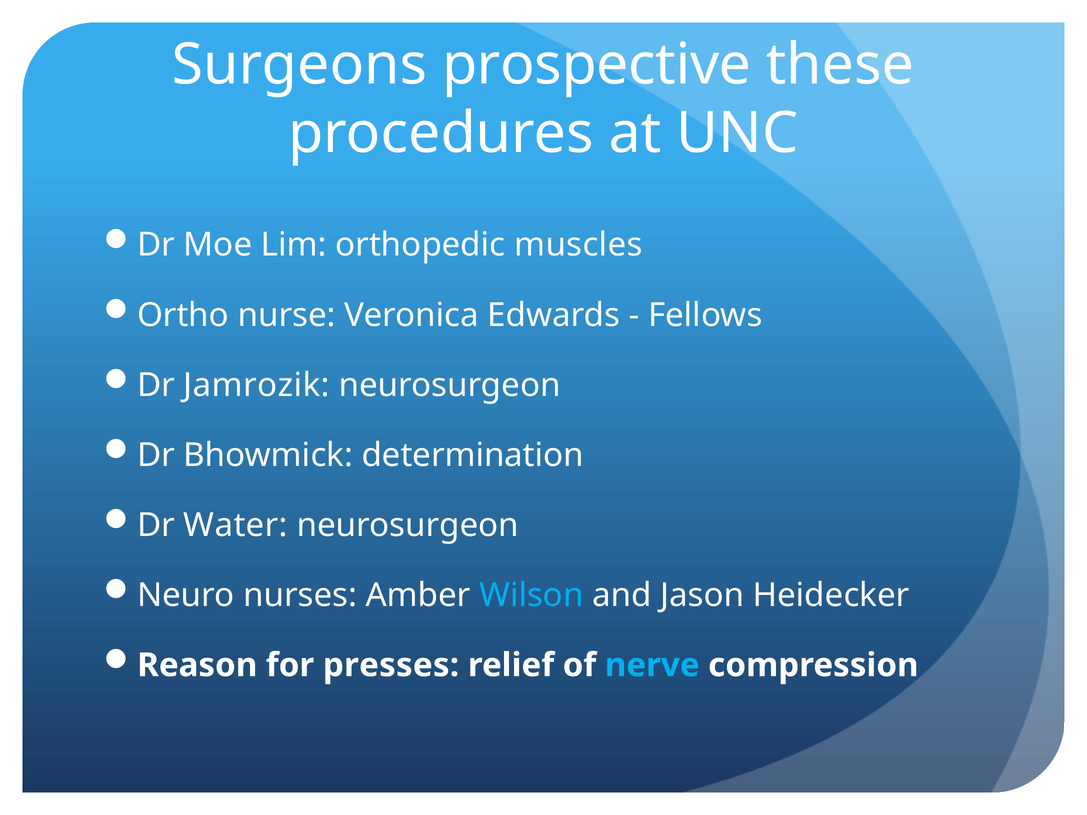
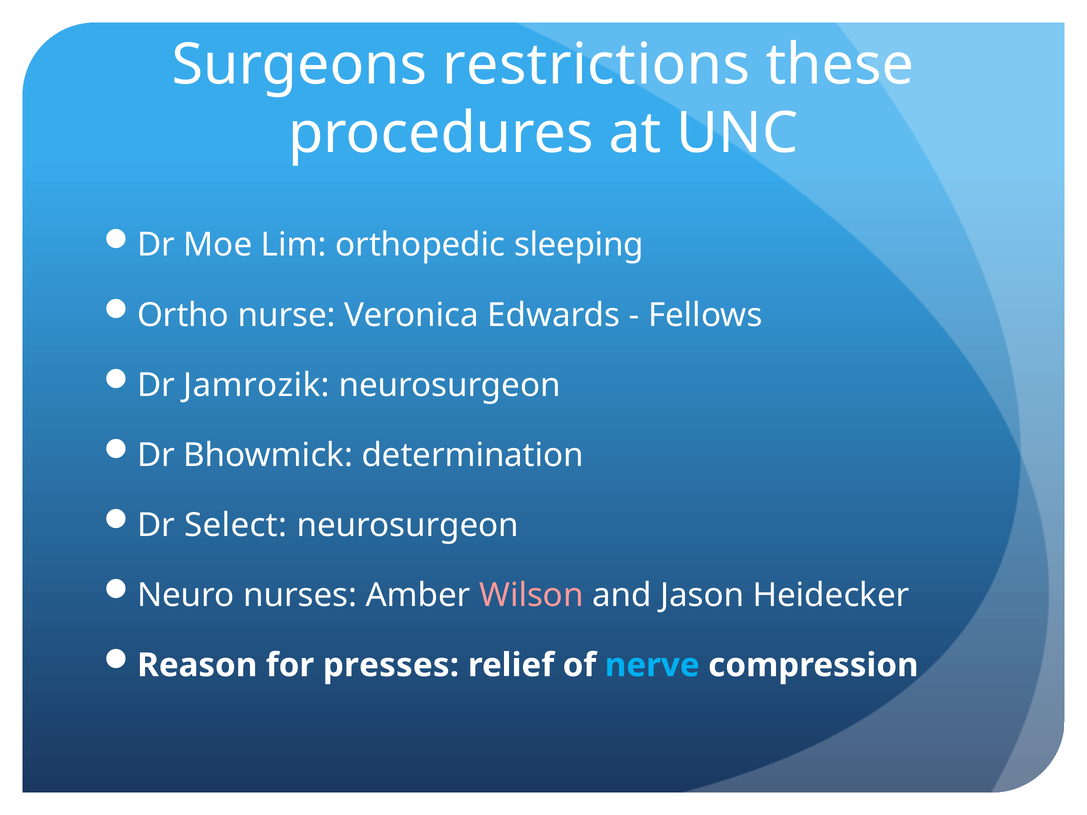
prospective: prospective -> restrictions
muscles: muscles -> sleeping
Water: Water -> Select
Wilson colour: light blue -> pink
